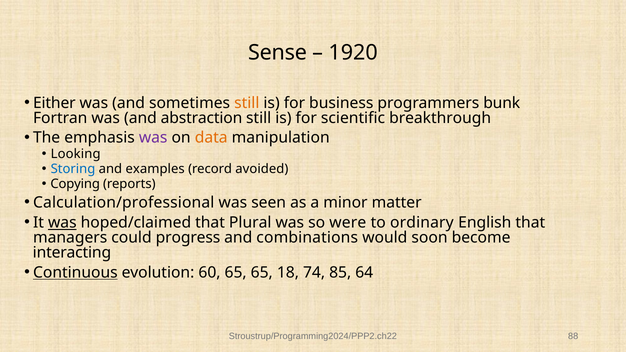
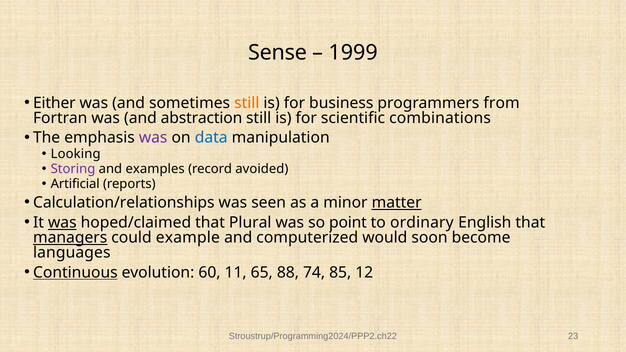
1920: 1920 -> 1999
bunk: bunk -> from
breakthrough: breakthrough -> combinations
data colour: orange -> blue
Storing colour: blue -> purple
Copying: Copying -> Artificial
Calculation/professional: Calculation/professional -> Calculation/relationships
matter underline: none -> present
were: were -> point
managers underline: none -> present
progress: progress -> example
combinations: combinations -> computerized
interacting: interacting -> languages
60 65: 65 -> 11
18: 18 -> 88
64: 64 -> 12
88: 88 -> 23
